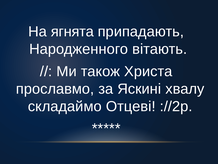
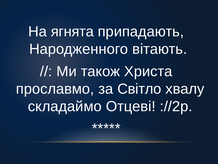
Яскині: Яскині -> Світло
